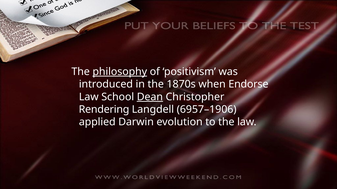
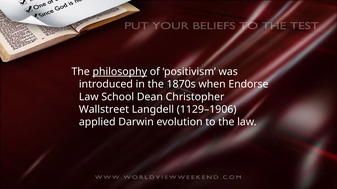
Dean underline: present -> none
Rendering: Rendering -> Wallstreet
6957–1906: 6957–1906 -> 1129–1906
